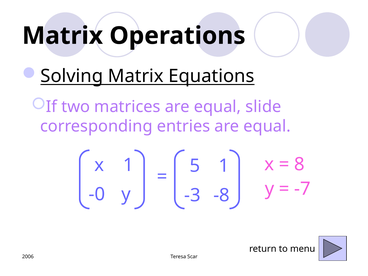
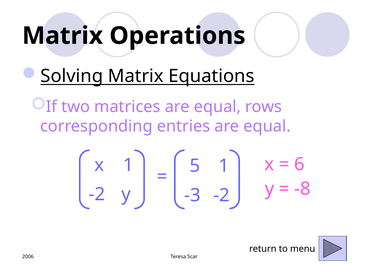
slide: slide -> rows
8: 8 -> 6
-7: -7 -> -8
-0 at (97, 194): -0 -> -2
-8 at (222, 195): -8 -> -2
